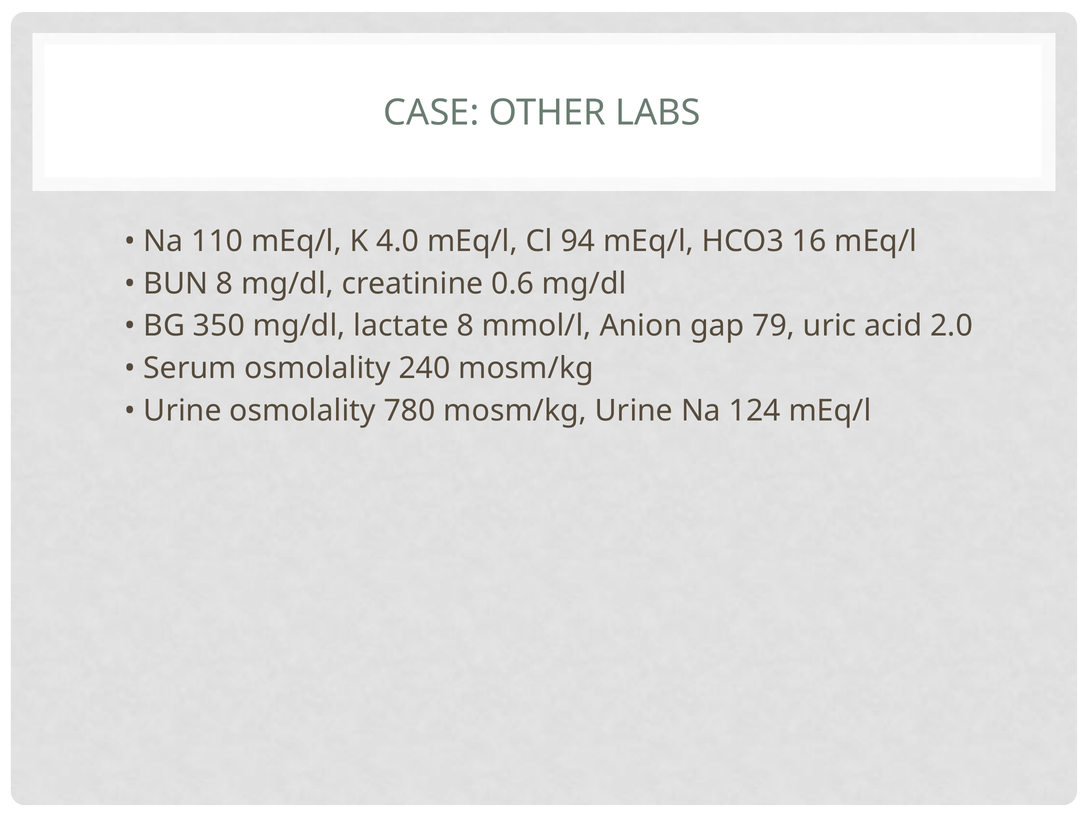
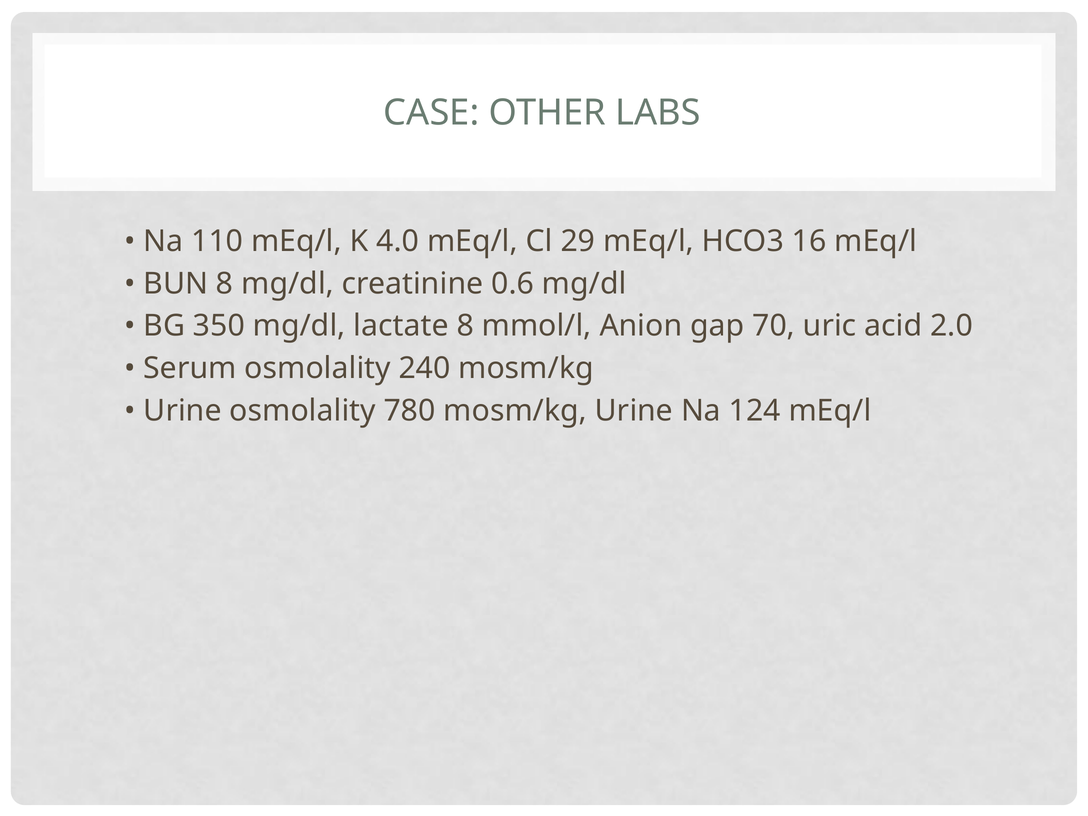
94: 94 -> 29
79: 79 -> 70
